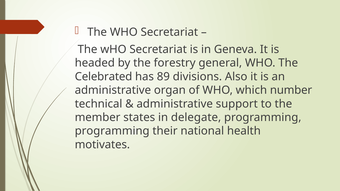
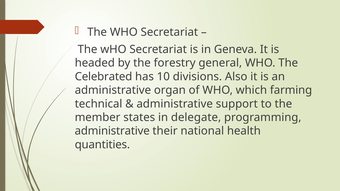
89: 89 -> 10
number: number -> farming
programming at (112, 131): programming -> administrative
motivates: motivates -> quantities
